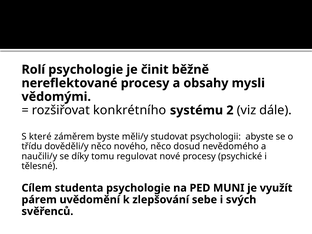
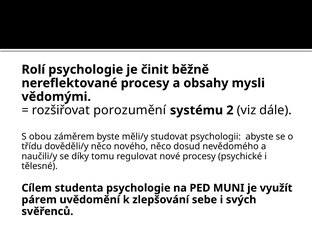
konkrétního: konkrétního -> porozumění
které: které -> obou
